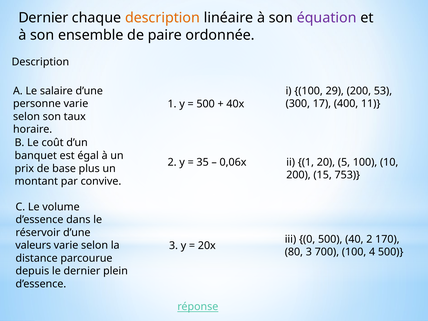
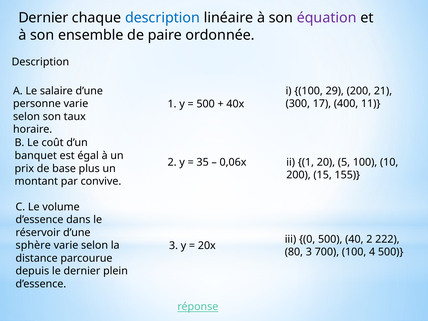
description at (163, 18) colour: orange -> blue
53: 53 -> 21
753: 753 -> 155
170: 170 -> 222
valeurs: valeurs -> sphère
